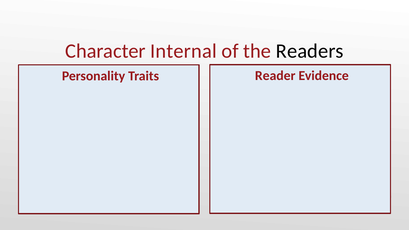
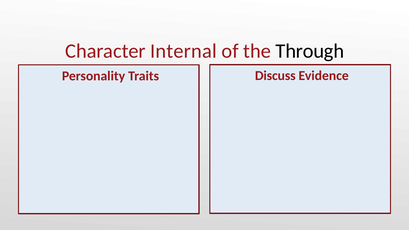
Readers: Readers -> Through
Reader: Reader -> Discuss
